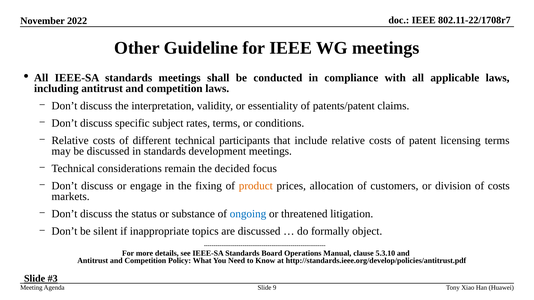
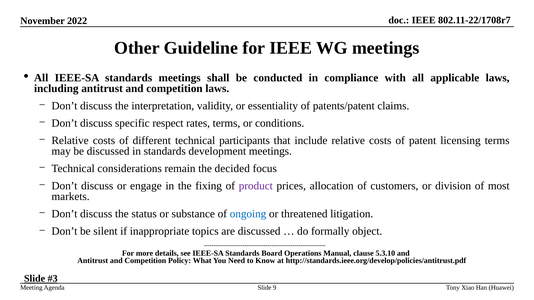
subject: subject -> respect
product colour: orange -> purple
of costs: costs -> most
